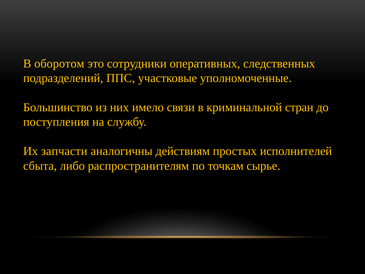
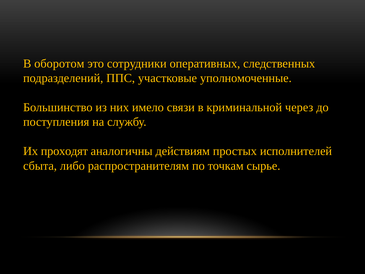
стран: стран -> через
запчасти: запчасти -> проходят
